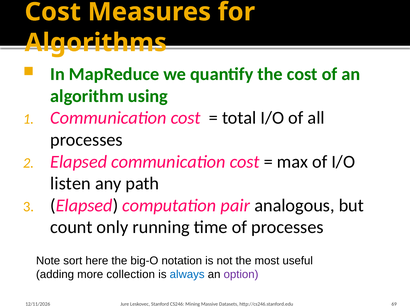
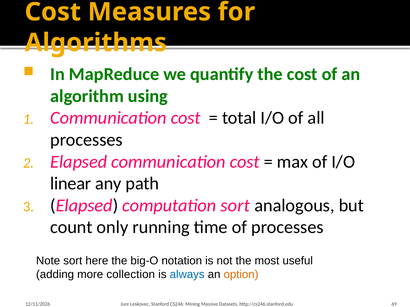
listen: listen -> linear
computation pair: pair -> sort
option colour: purple -> orange
